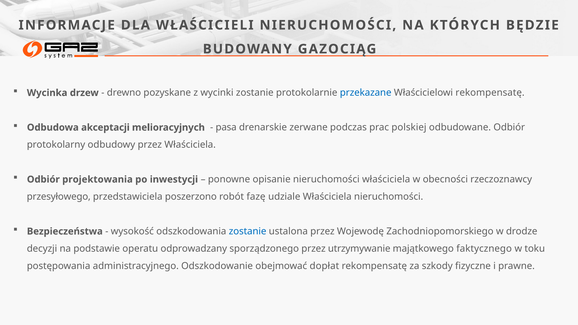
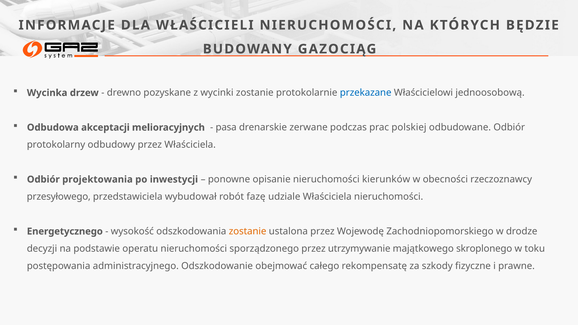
Właścicielowi rekompensatę: rekompensatę -> jednoosobową
nieruchomości właściciela: właściciela -> kierunków
poszerzono: poszerzono -> wybudował
Bezpieczeństwa: Bezpieczeństwa -> Energetycznego
zostanie at (248, 231) colour: blue -> orange
operatu odprowadzany: odprowadzany -> nieruchomości
faktycznego: faktycznego -> skroplonego
dopłat: dopłat -> całego
